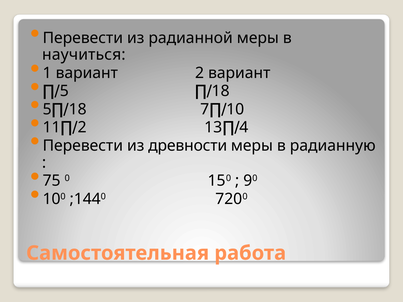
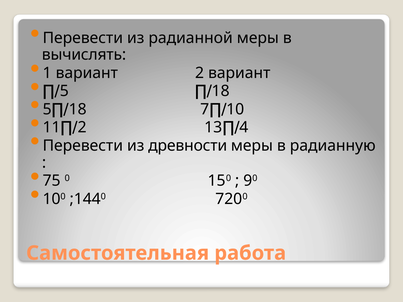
научиться: научиться -> вычислять
